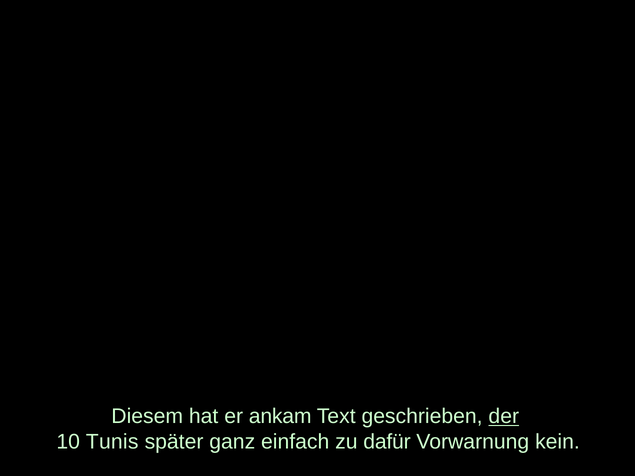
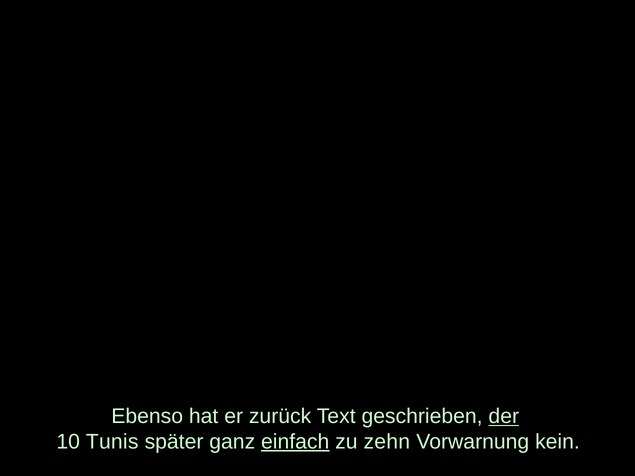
Diesem: Diesem -> Ebenso
ankam: ankam -> zurück
einfach underline: none -> present
dafür: dafür -> zehn
